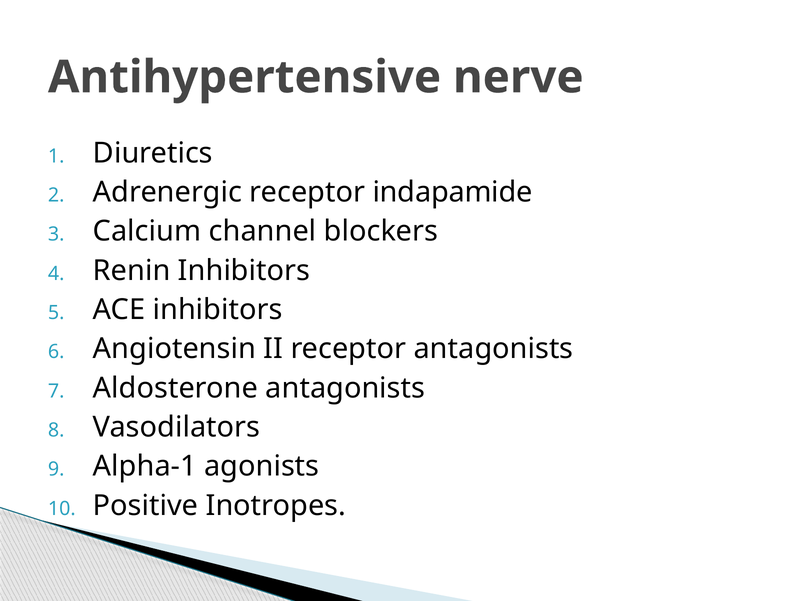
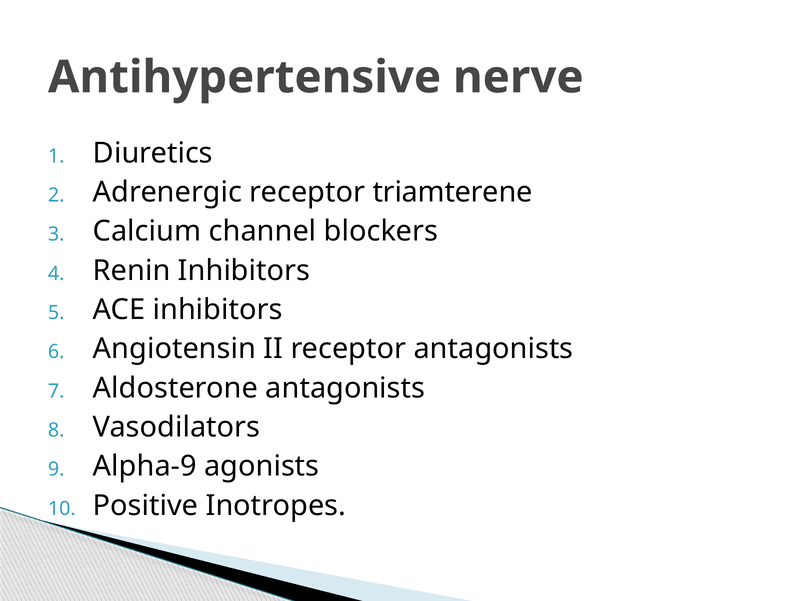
indapamide: indapamide -> triamterene
Alpha-1: Alpha-1 -> Alpha-9
